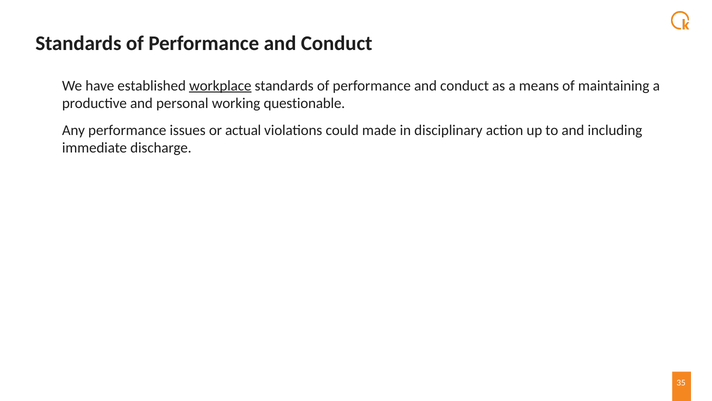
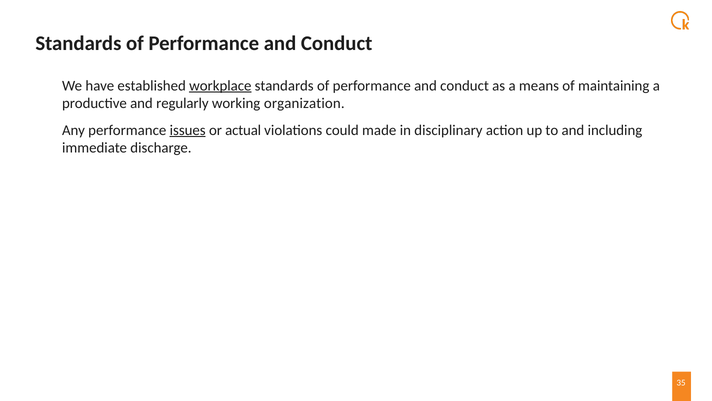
personal: personal -> regularly
questionable: questionable -> organization
issues underline: none -> present
